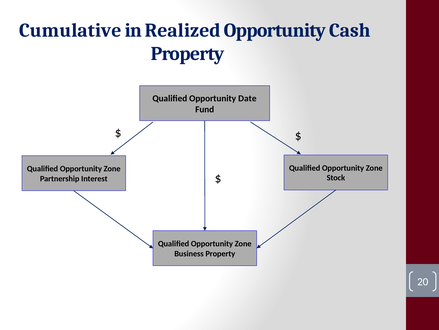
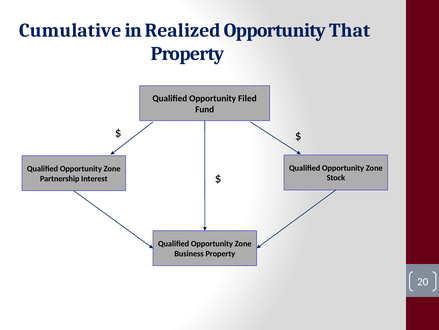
Cash: Cash -> That
Date: Date -> Filed
